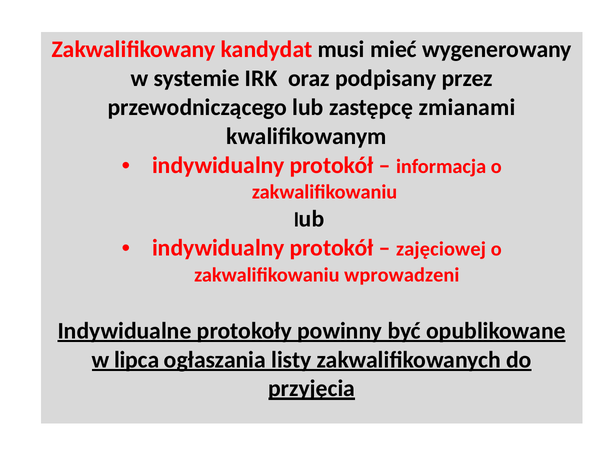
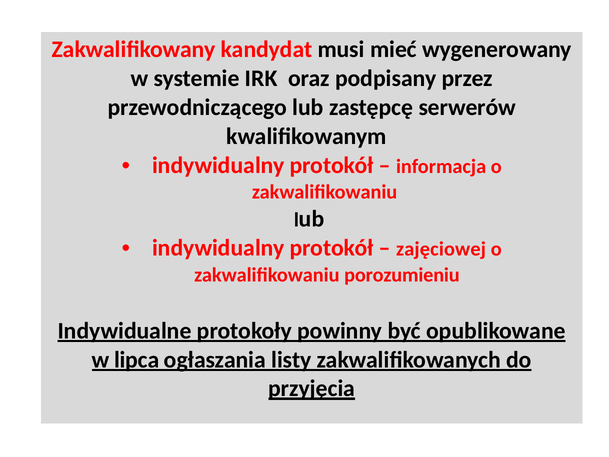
zmianami: zmianami -> serwerów
wprowadzeni: wprowadzeni -> porozumieniu
